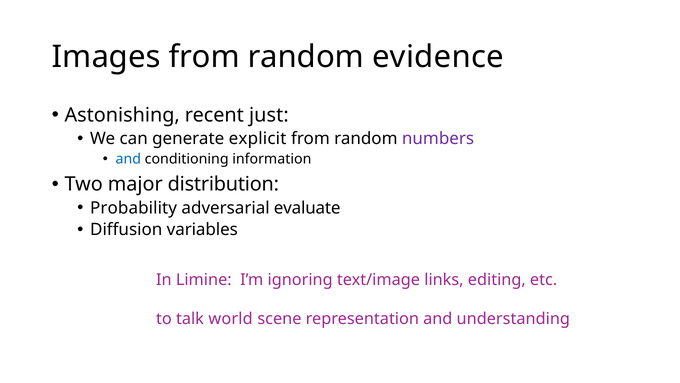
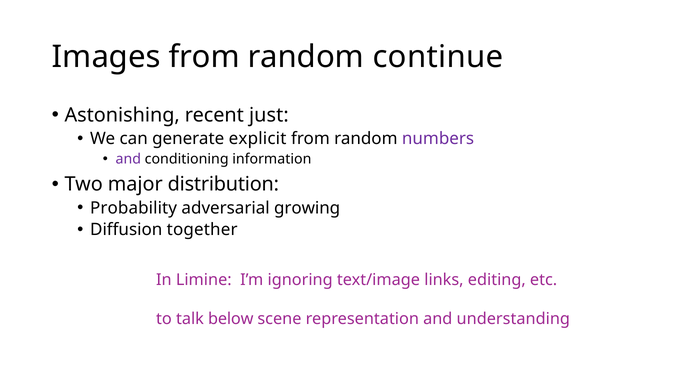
evidence: evidence -> continue
and at (128, 159) colour: blue -> purple
evaluate: evaluate -> growing
variables: variables -> together
world: world -> below
